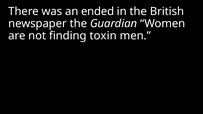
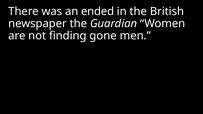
toxin: toxin -> gone
